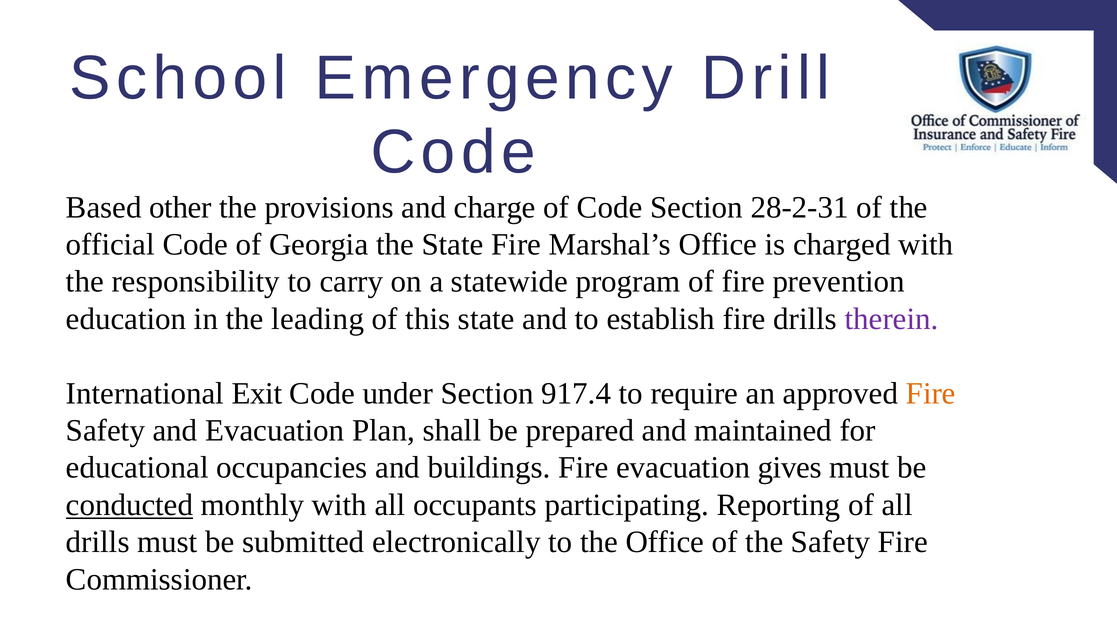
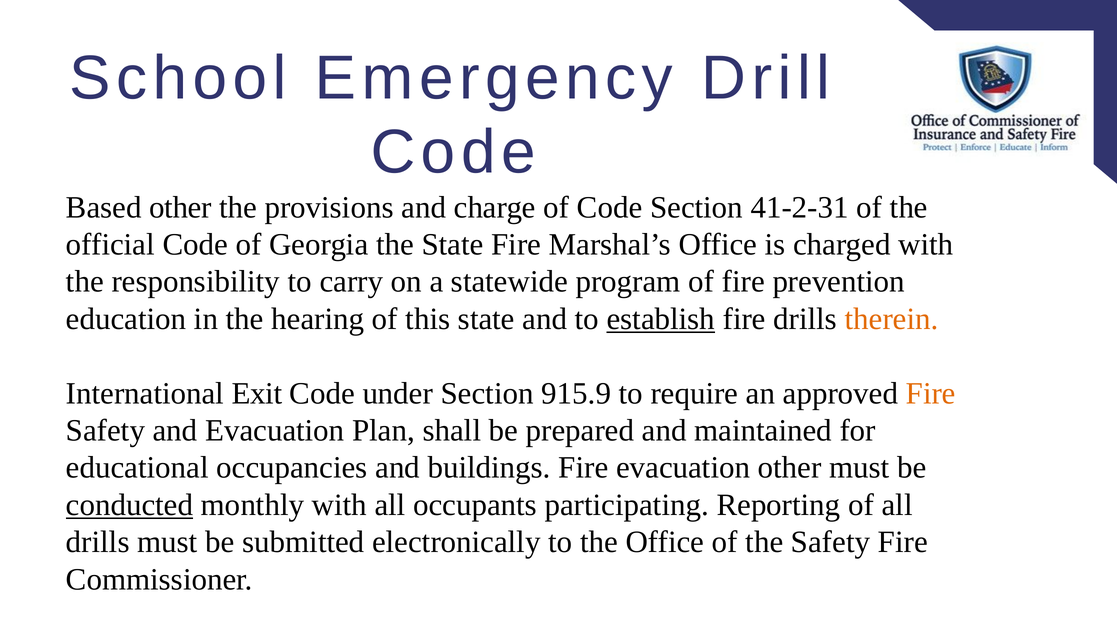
28-2-31: 28-2-31 -> 41-2-31
leading: leading -> hearing
establish underline: none -> present
therein colour: purple -> orange
917.4: 917.4 -> 915.9
evacuation gives: gives -> other
